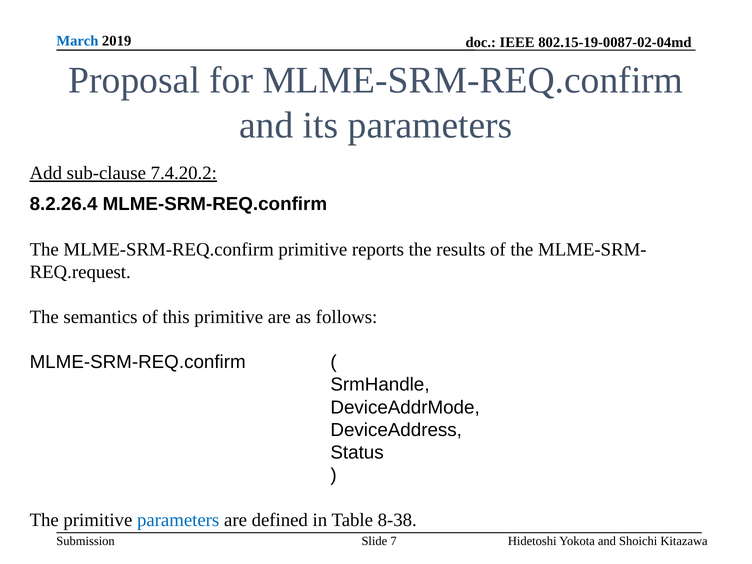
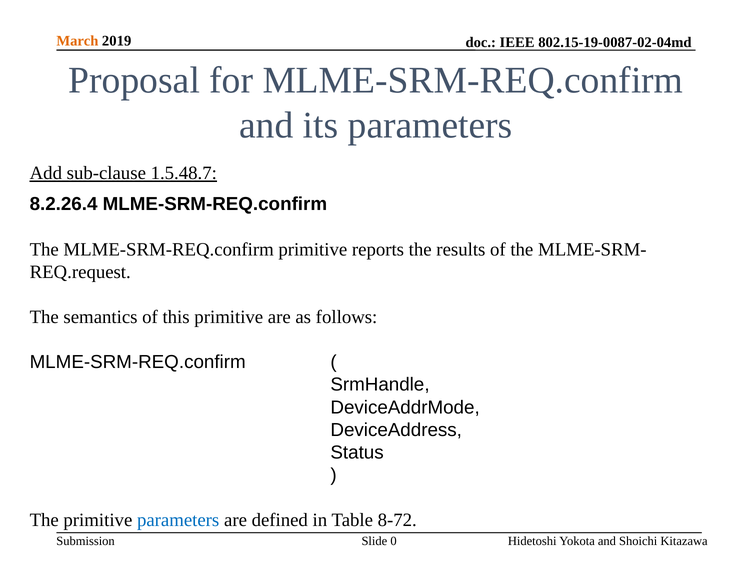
March colour: blue -> orange
7.4.20.2: 7.4.20.2 -> 1.5.48.7
8-38: 8-38 -> 8-72
7: 7 -> 0
